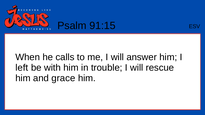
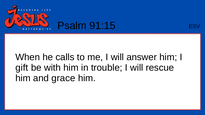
left: left -> gift
